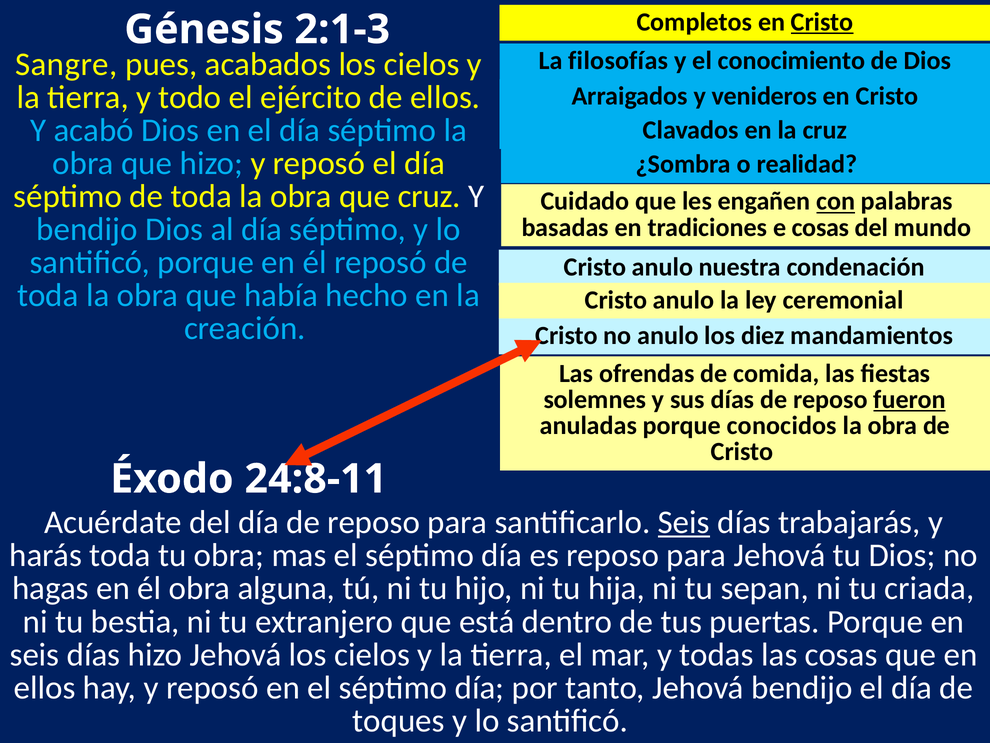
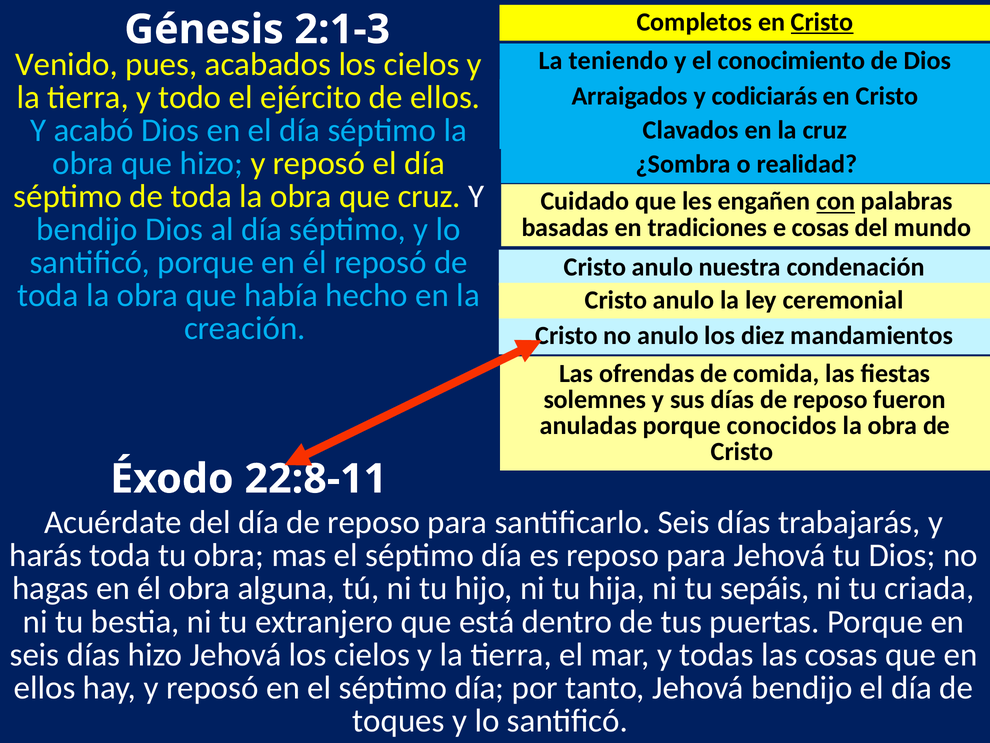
filosofías: filosofías -> teniendo
Sangre: Sangre -> Venido
venideros: venideros -> codiciarás
fueron underline: present -> none
24:8-11: 24:8-11 -> 22:8-11
Seis at (684, 522) underline: present -> none
sepan: sepan -> sepáis
